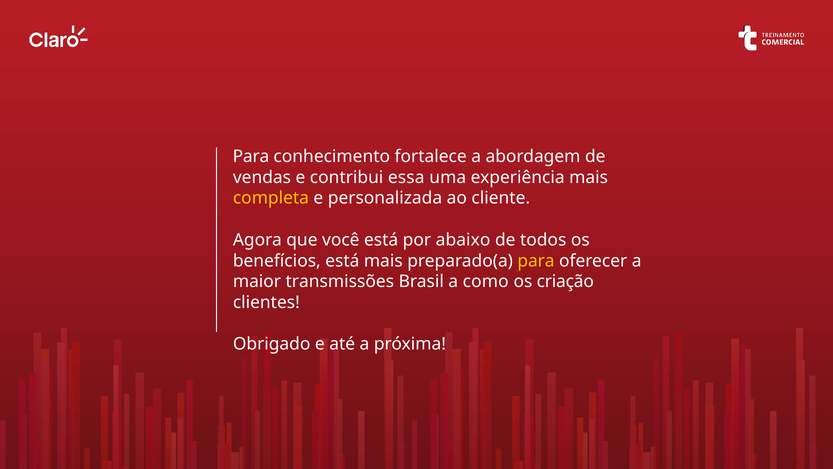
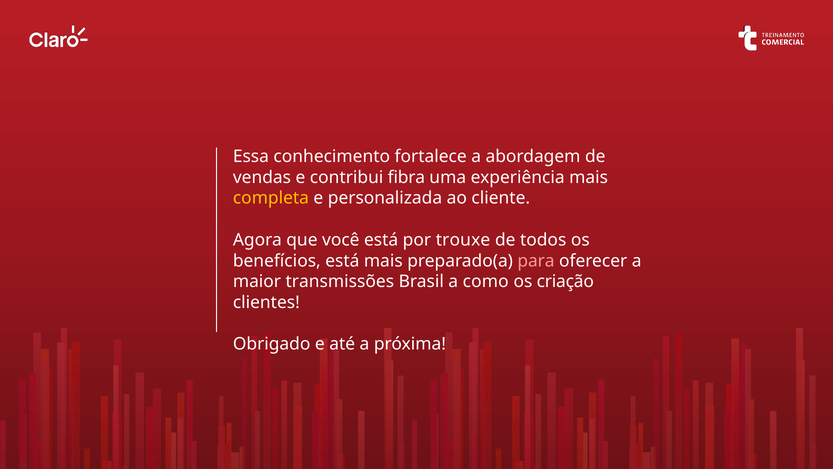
Para at (251, 156): Para -> Essa
essa: essa -> fibra
abaixo: abaixo -> trouxe
para at (536, 261) colour: yellow -> pink
